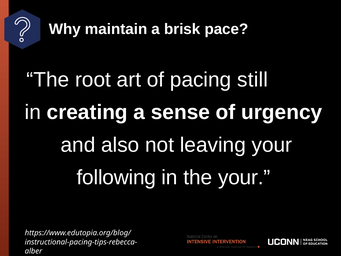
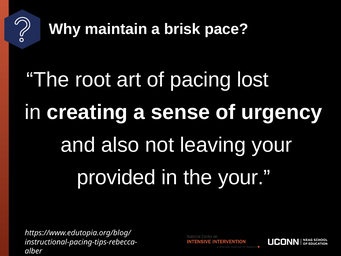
still: still -> lost
following: following -> provided
